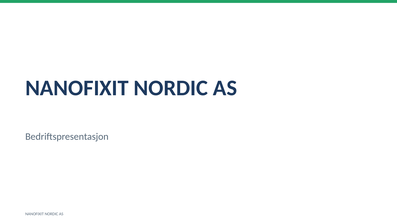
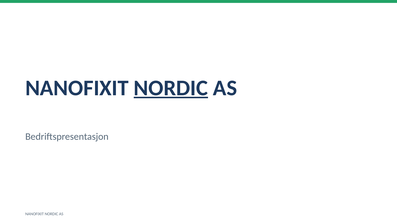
NORDIC at (171, 88) underline: none -> present
